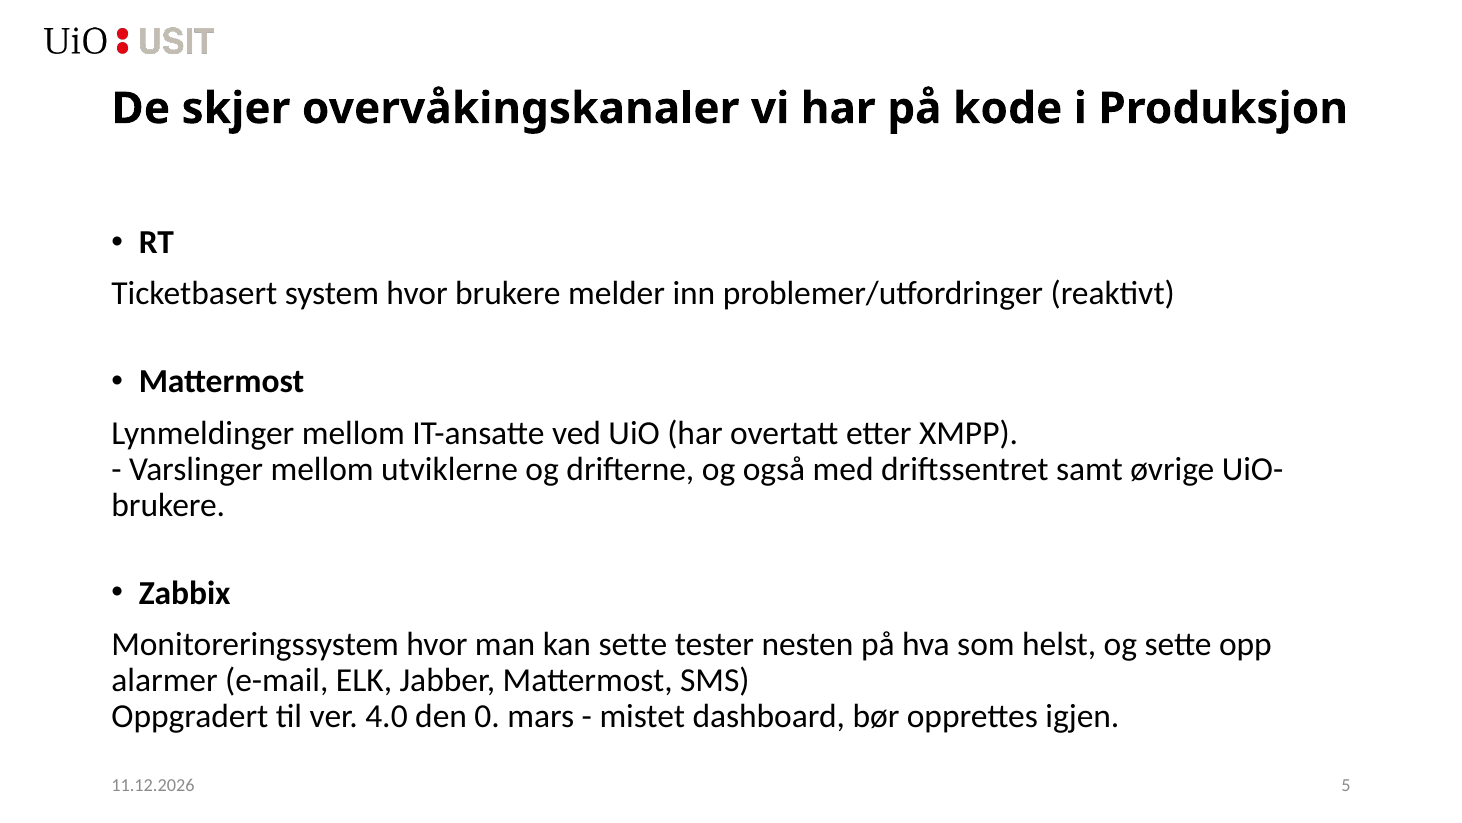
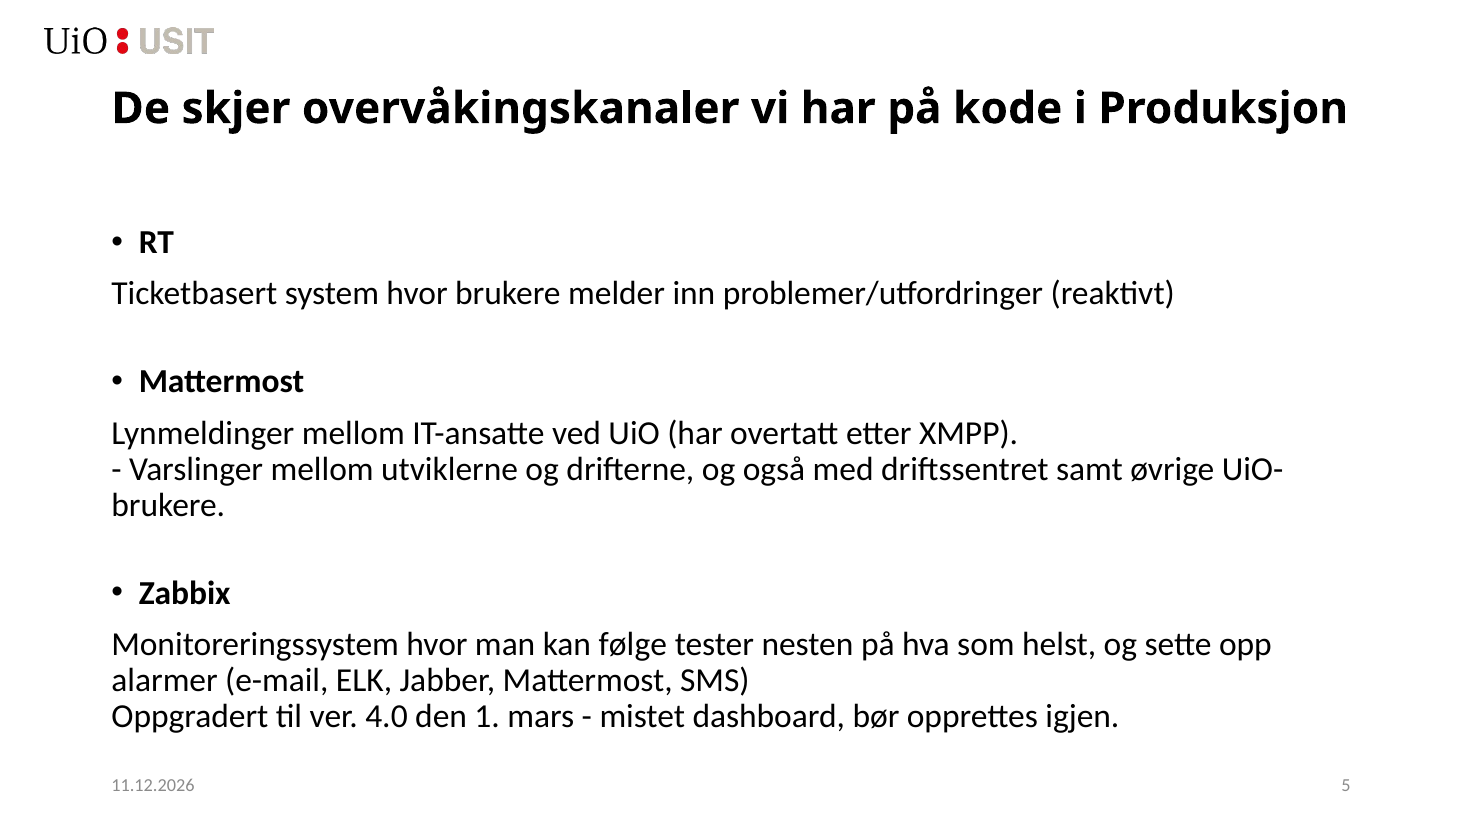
kan sette: sette -> følge
0: 0 -> 1
